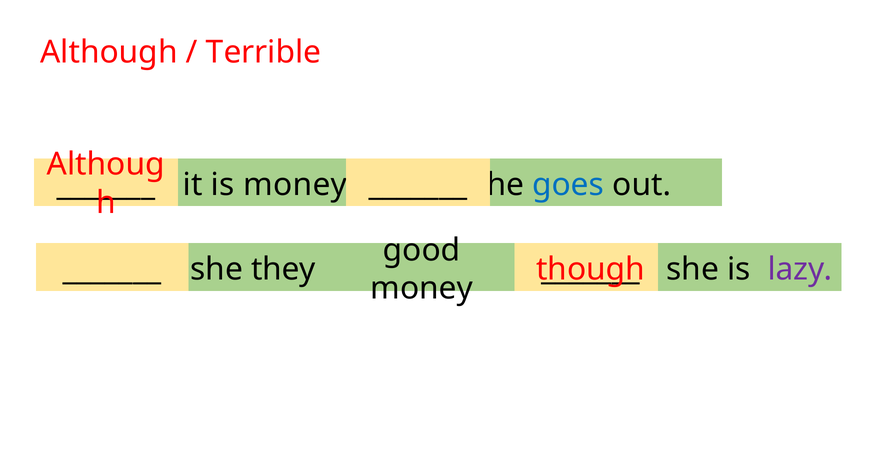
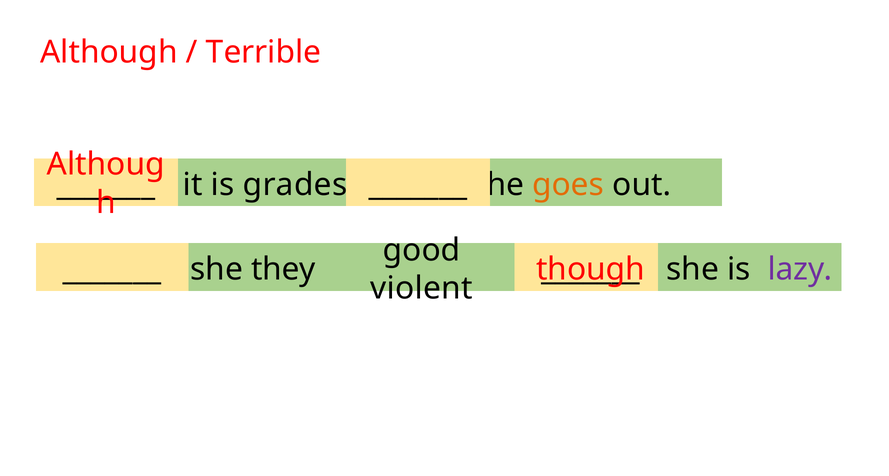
is money: money -> grades
goes colour: blue -> orange
money at (422, 288): money -> violent
